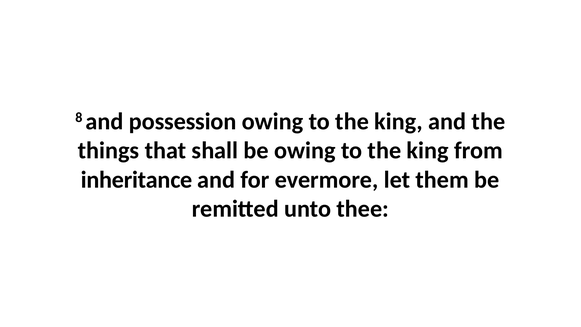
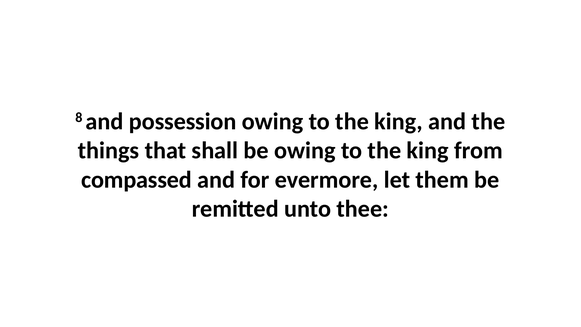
inheritance: inheritance -> compassed
